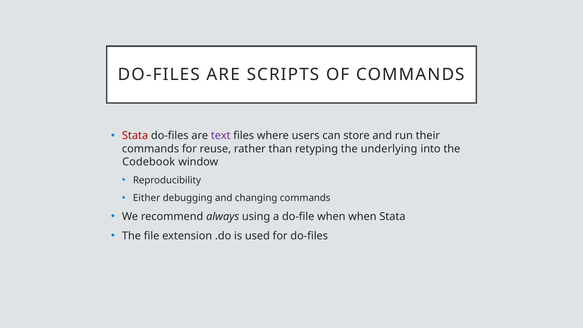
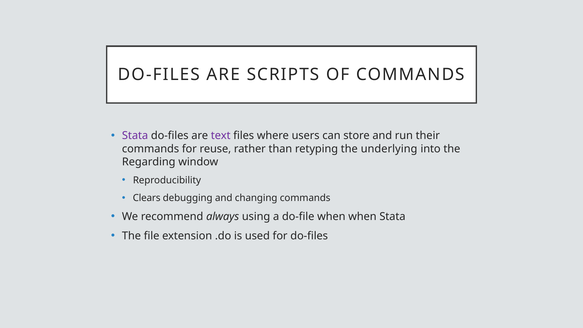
Stata at (135, 136) colour: red -> purple
Codebook: Codebook -> Regarding
Either: Either -> Clears
